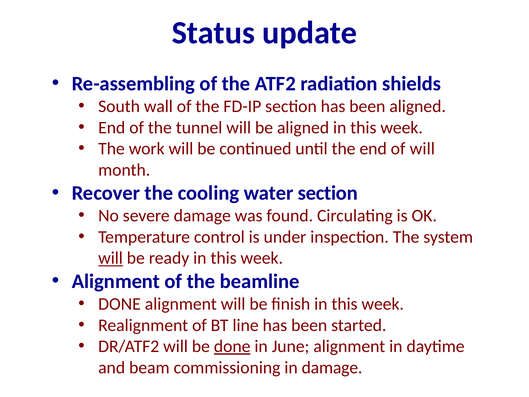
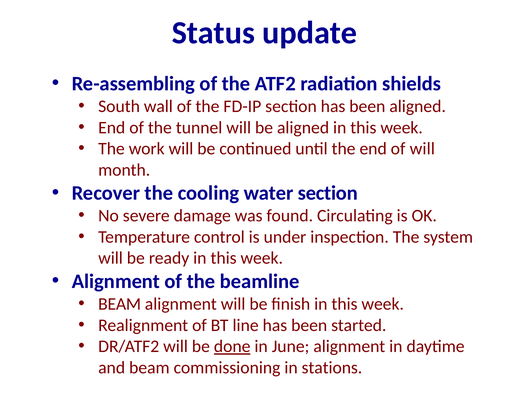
will at (111, 258) underline: present -> none
DONE at (120, 304): DONE -> BEAM
in damage: damage -> stations
